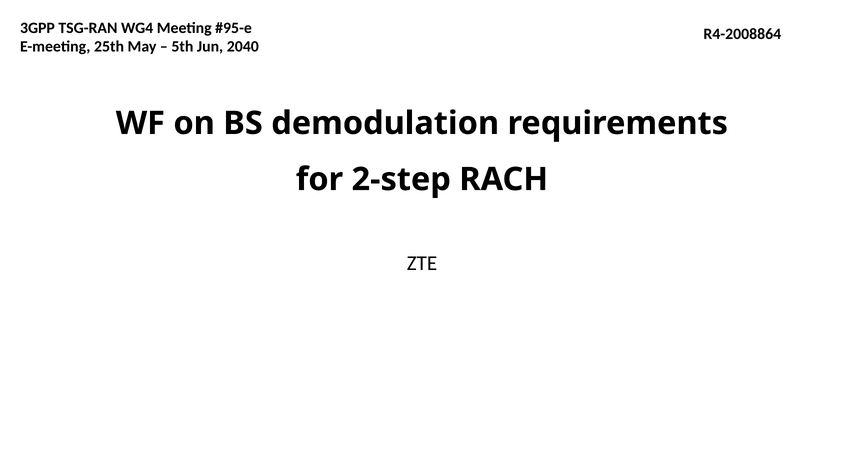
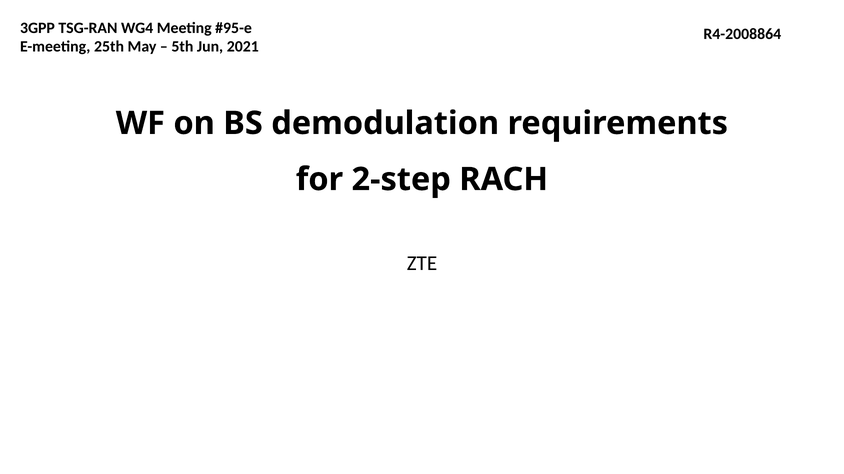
2040: 2040 -> 2021
